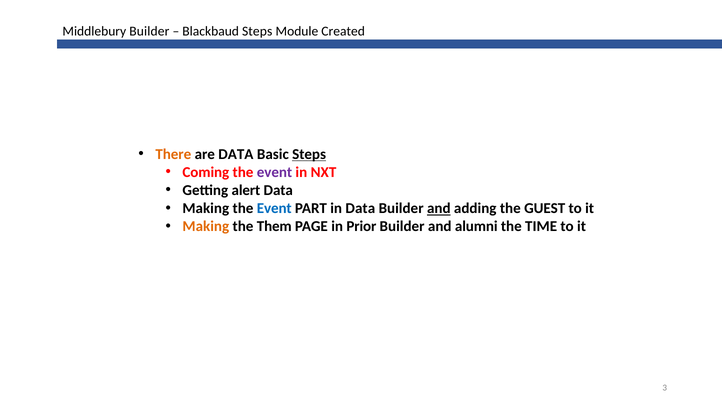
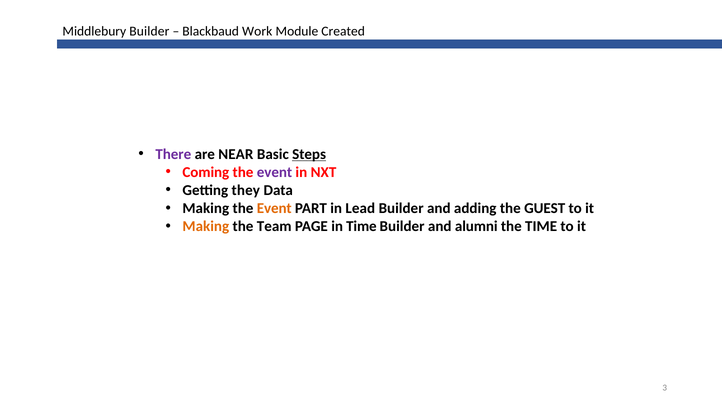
Blackbaud Steps: Steps -> Work
There colour: orange -> purple
are DATA: DATA -> NEAR
alert: alert -> they
Event at (274, 208) colour: blue -> orange
in Data: Data -> Lead
and at (439, 208) underline: present -> none
Them: Them -> Team
in Prior: Prior -> Time
